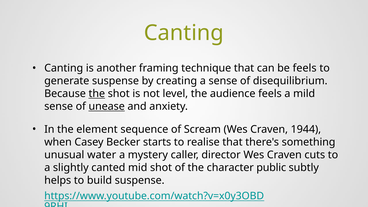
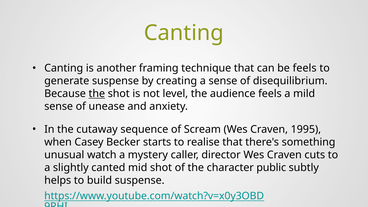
unease underline: present -> none
element: element -> cutaway
1944: 1944 -> 1995
water: water -> watch
